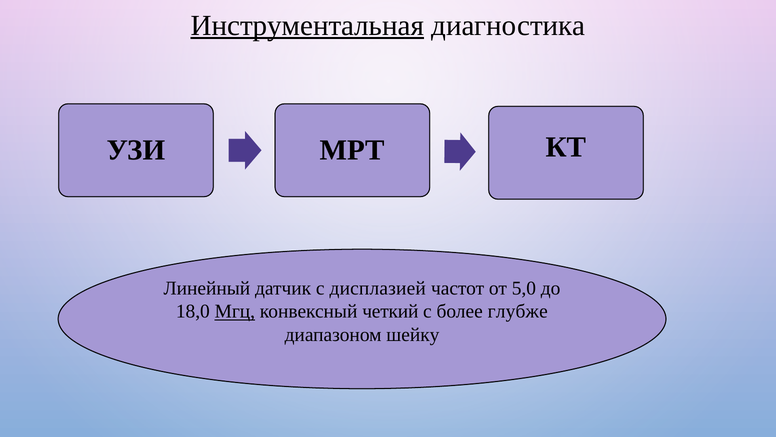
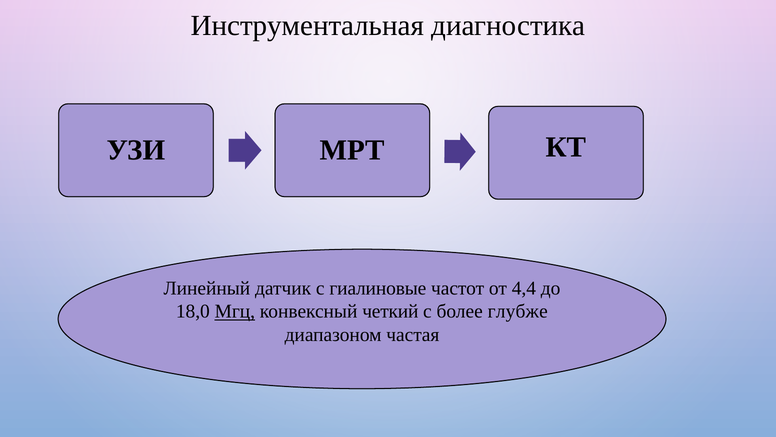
Инструментальная underline: present -> none
дисплазией: дисплазией -> гиалиновые
5,0: 5,0 -> 4,4
шейку: шейку -> частая
